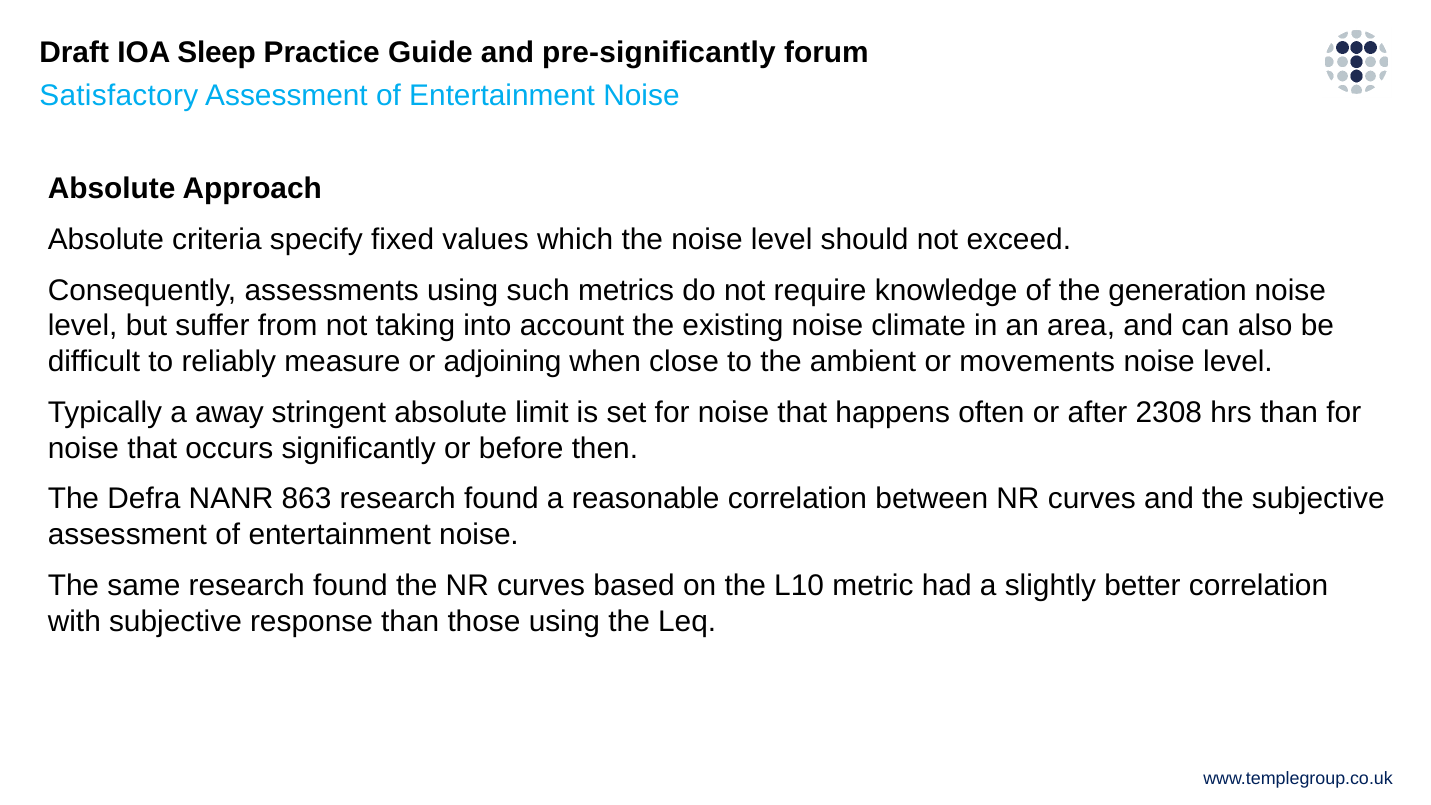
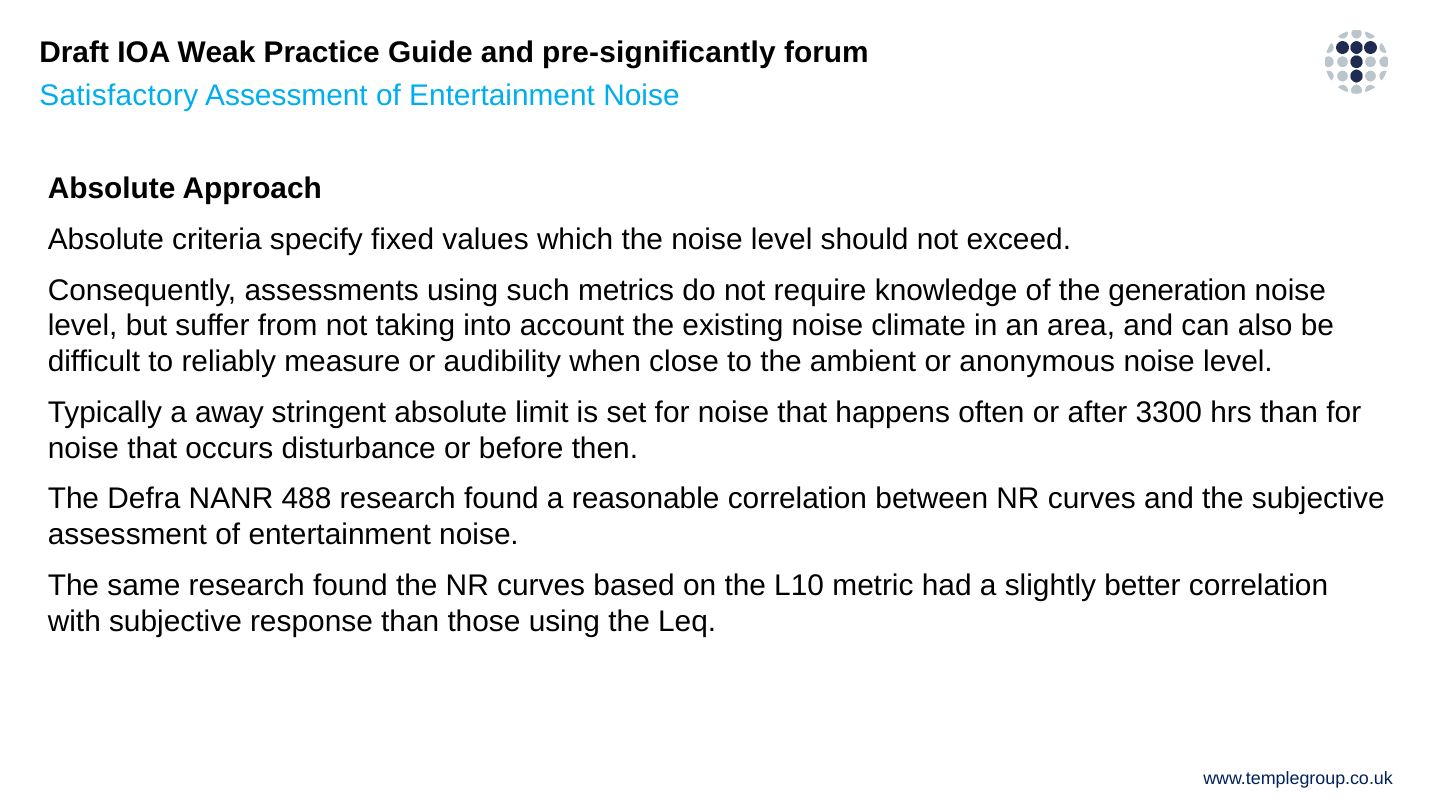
Sleep: Sleep -> Weak
adjoining: adjoining -> audibility
movements: movements -> anonymous
2308: 2308 -> 3300
significantly: significantly -> disturbance
863: 863 -> 488
